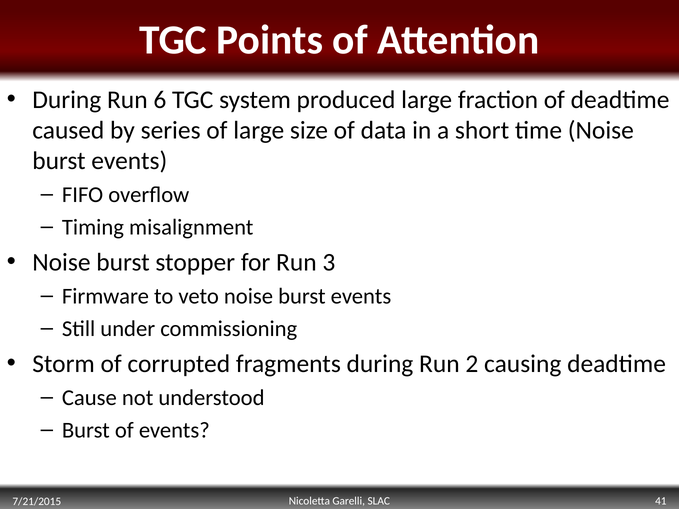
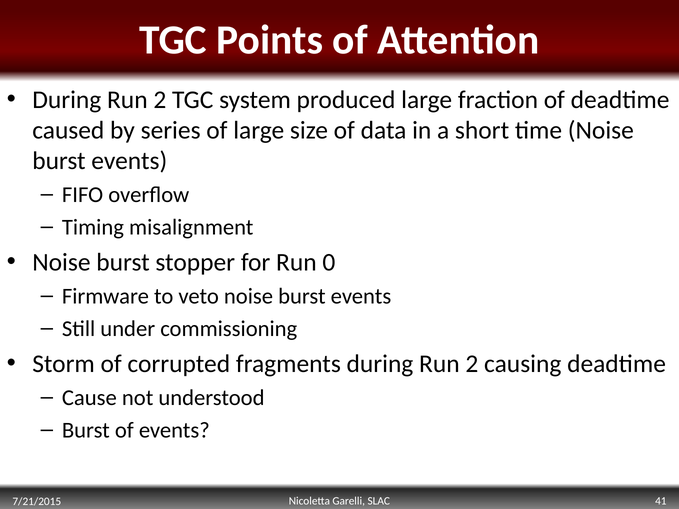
6 at (160, 100): 6 -> 2
3: 3 -> 0
